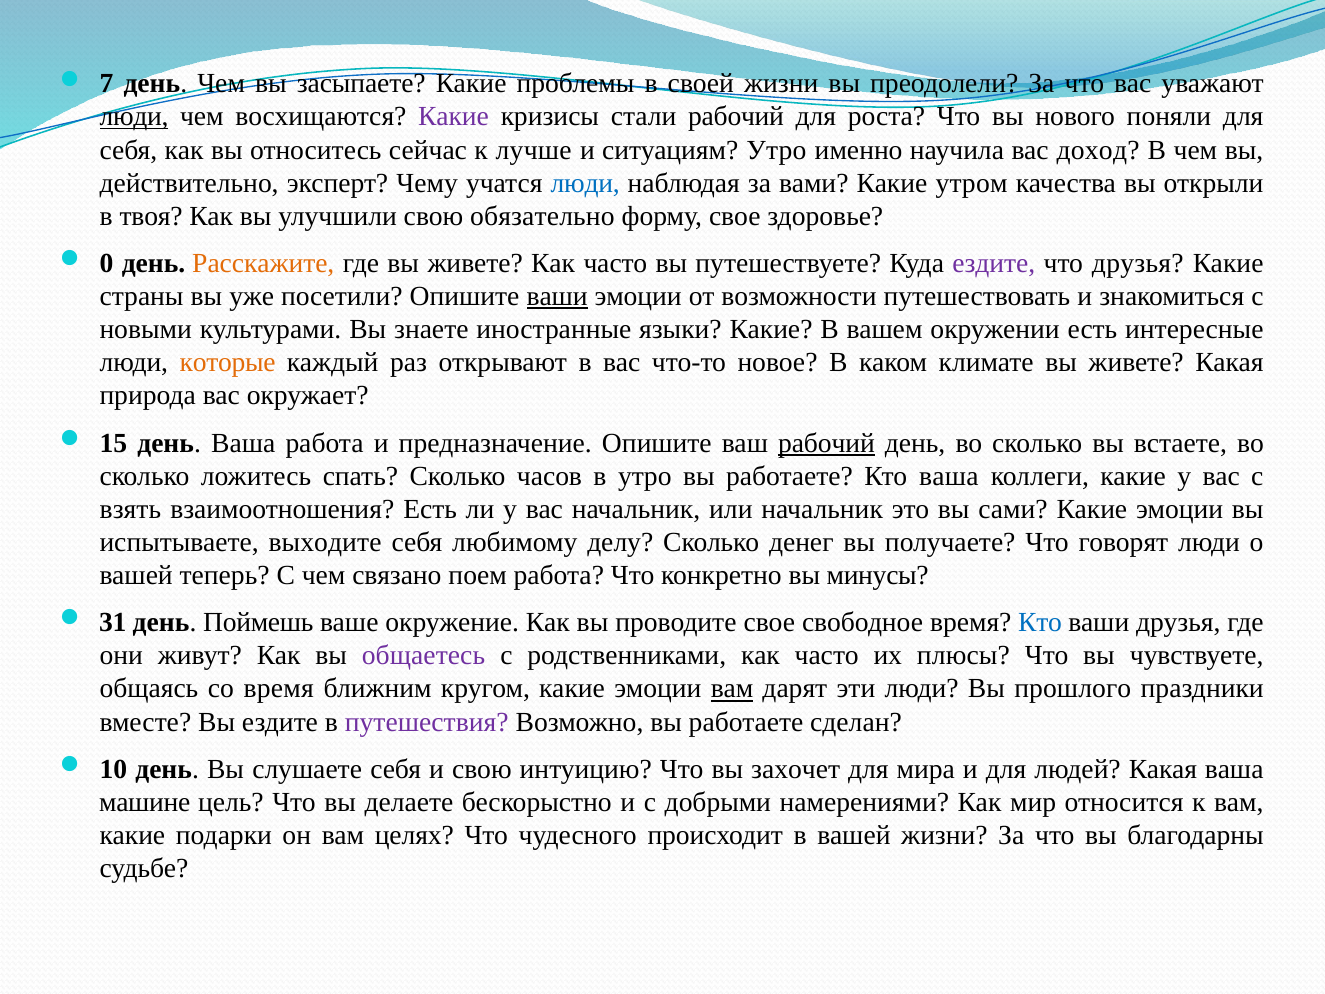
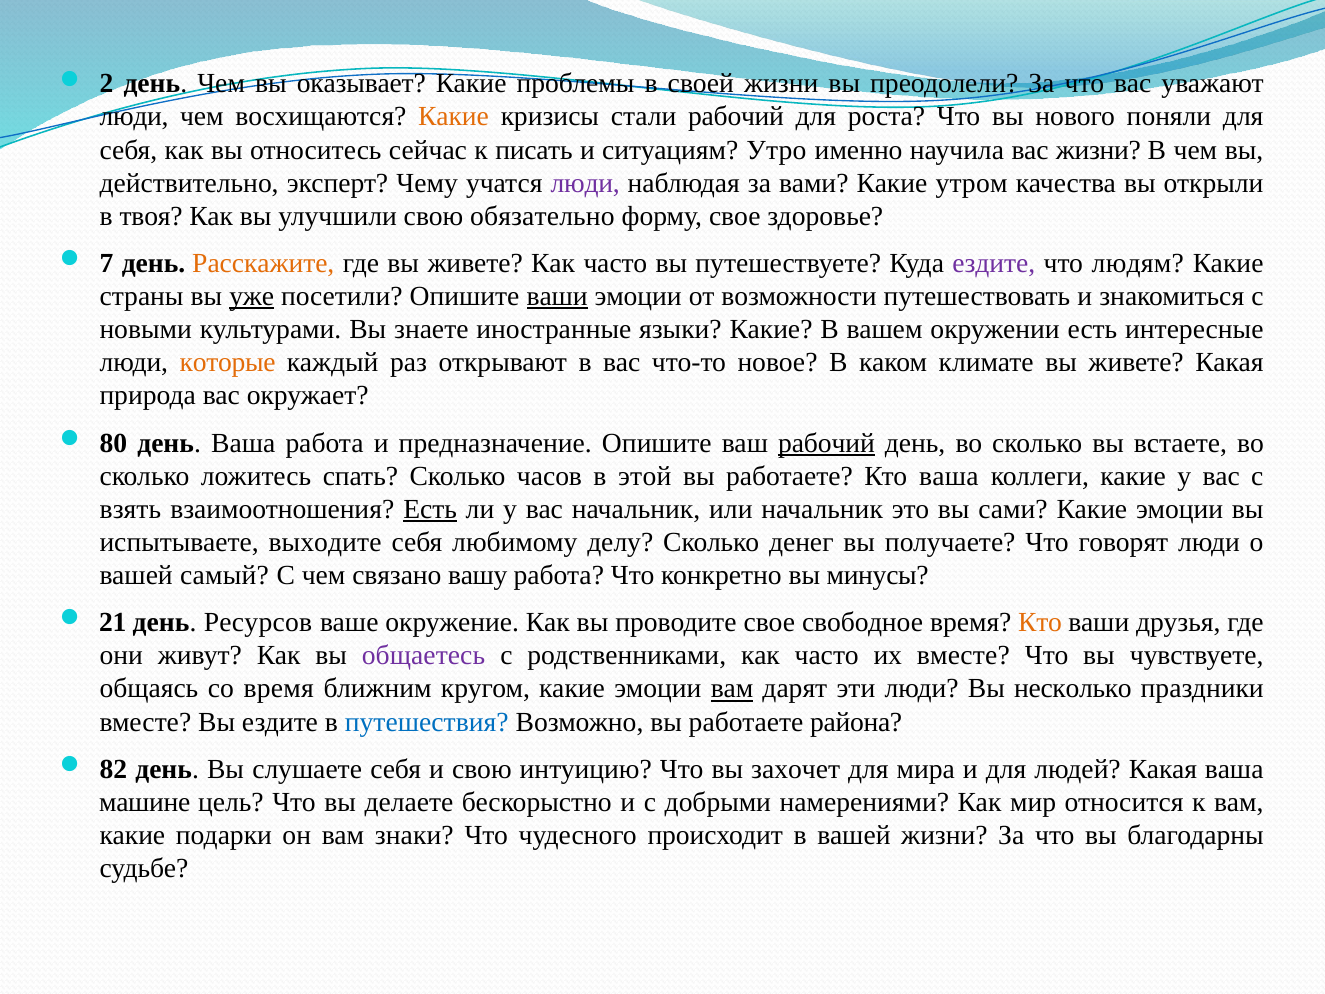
7: 7 -> 2
засыпаете: засыпаете -> оказывает
люди at (134, 117) underline: present -> none
Какие at (454, 117) colour: purple -> orange
лучше: лучше -> писать
вас доход: доход -> жизни
люди at (585, 183) colour: blue -> purple
0: 0 -> 7
что друзья: друзья -> людям
уже underline: none -> present
15: 15 -> 80
в утро: утро -> этой
Есть at (430, 509) underline: none -> present
теперь: теперь -> самый
поем: поем -> вашу
31: 31 -> 21
Поймешь: Поймешь -> Ресурсов
Кто at (1040, 622) colour: blue -> orange
их плюсы: плюсы -> вместе
прошлого: прошлого -> несколько
путешествия colour: purple -> blue
сделан: сделан -> района
10: 10 -> 82
целях: целях -> знаки
